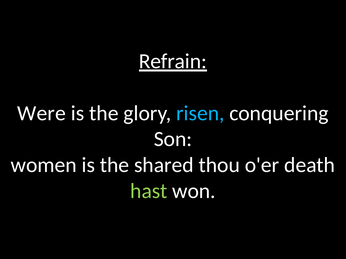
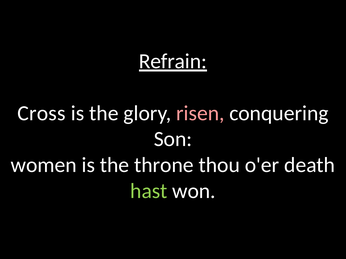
Were: Were -> Cross
risen colour: light blue -> pink
shared: shared -> throne
